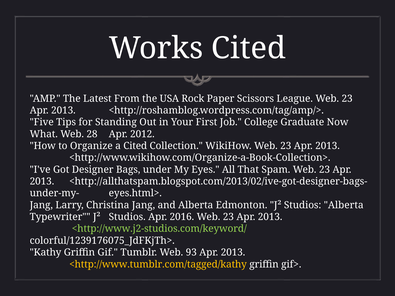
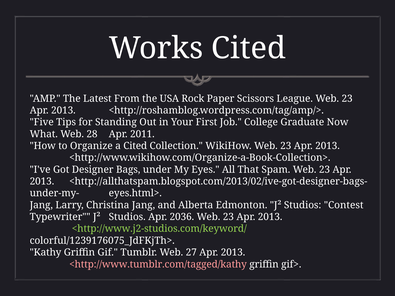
2012: 2012 -> 2011
Studios Alberta: Alberta -> Contest
2016: 2016 -> 2036
93: 93 -> 27
<http://www.tumblr.com/tagged/kathy colour: yellow -> pink
